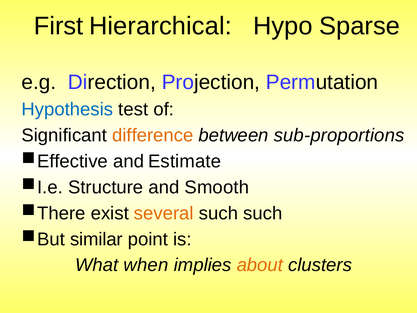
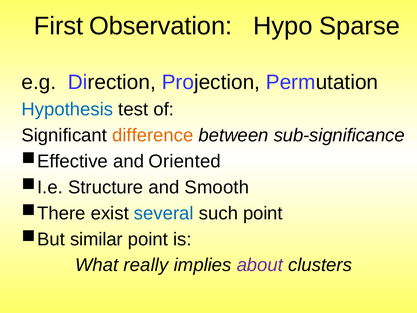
Hierarchical: Hierarchical -> Observation
sub-proportions: sub-proportions -> sub-significance
Estimate: Estimate -> Oriented
several colour: orange -> blue
such such: such -> point
when: when -> really
about colour: orange -> purple
